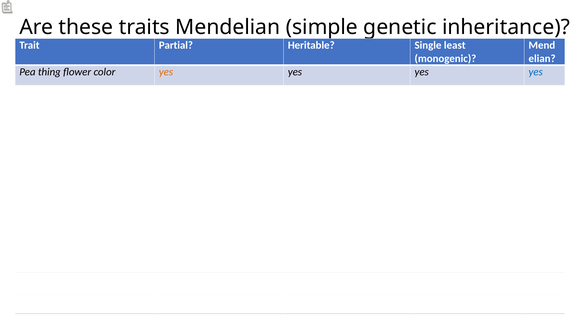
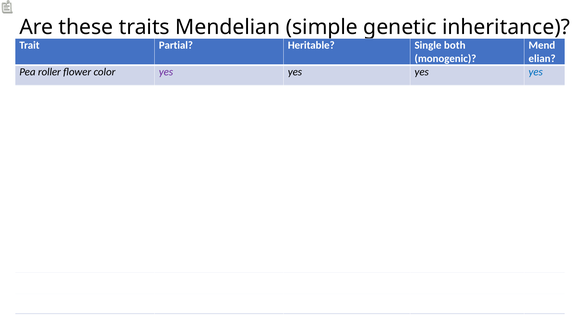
Single least: least -> both
thing: thing -> roller
yes at (166, 72) colour: orange -> purple
